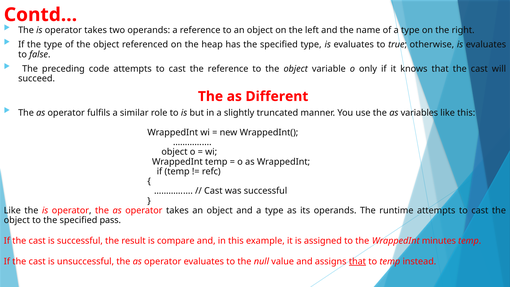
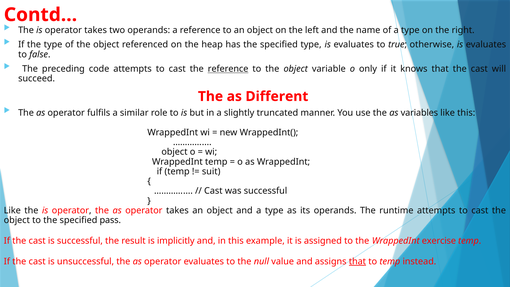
reference at (228, 69) underline: none -> present
refc: refc -> suit
compare: compare -> implicitly
minutes: minutes -> exercise
